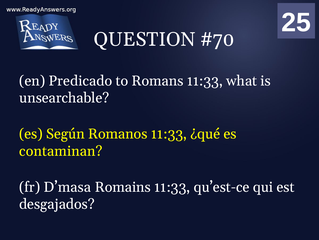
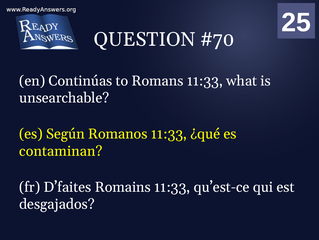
Predicado: Predicado -> Continúas
D’masa: D’masa -> D’faites
